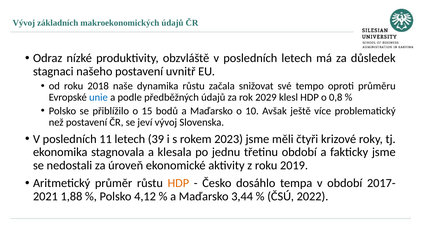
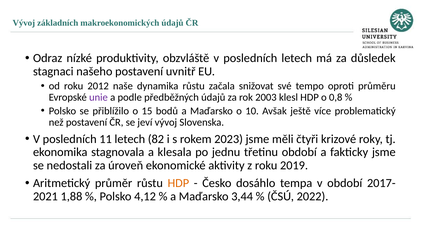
2018: 2018 -> 2012
unie colour: blue -> purple
2029: 2029 -> 2003
39: 39 -> 82
